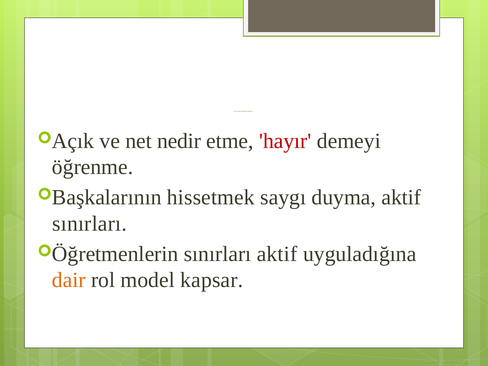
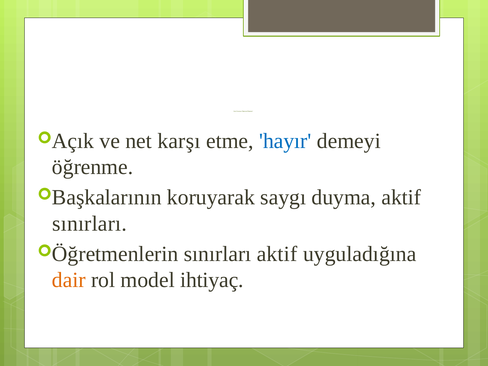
nedir: nedir -> karşı
hayır colour: red -> blue
hissetmek: hissetmek -> koruyarak
kapsar: kapsar -> ihtiyaç
